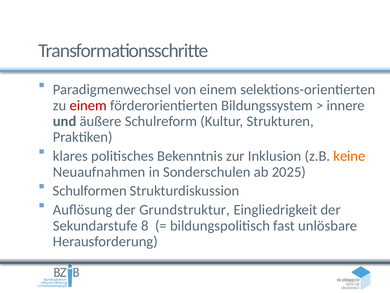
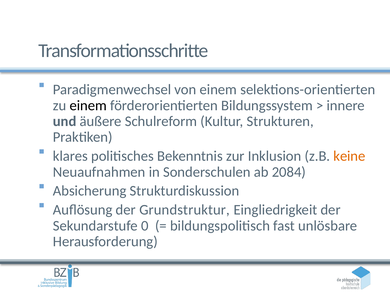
einem at (88, 105) colour: red -> black
2025: 2025 -> 2084
Schulformen: Schulformen -> Absicherung
8: 8 -> 0
